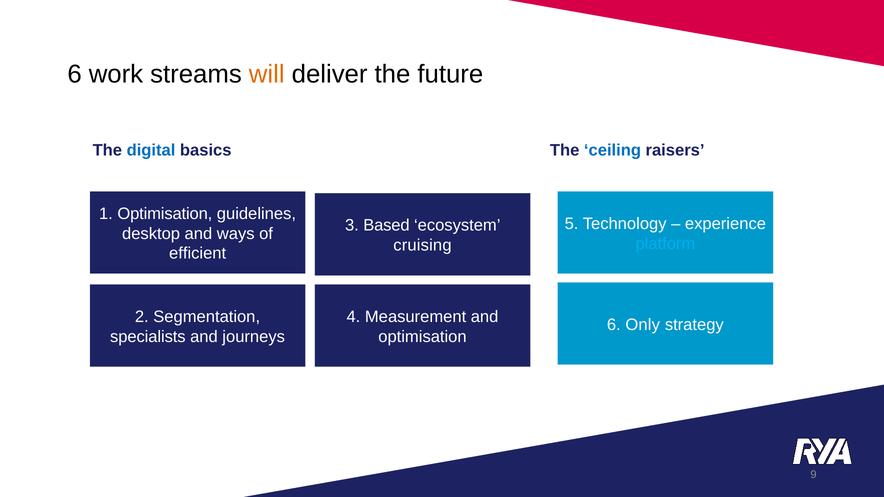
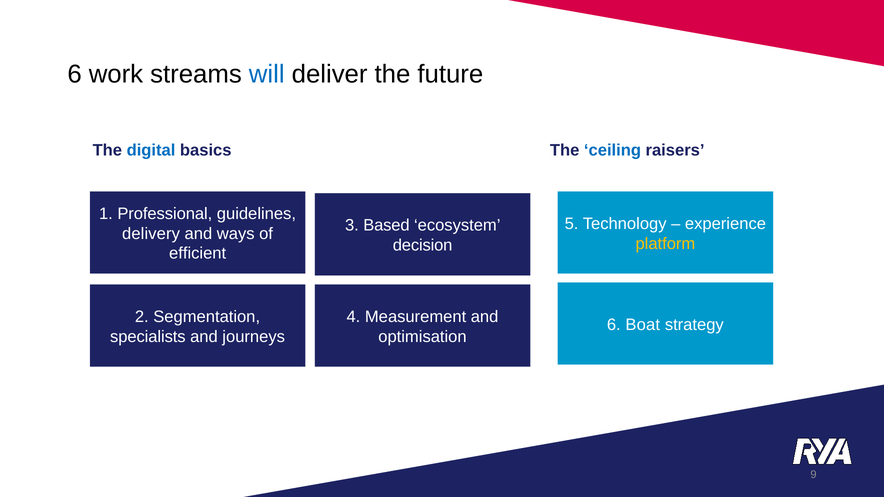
will colour: orange -> blue
1 Optimisation: Optimisation -> Professional
desktop: desktop -> delivery
platform colour: light blue -> yellow
cruising: cruising -> decision
Only: Only -> Boat
